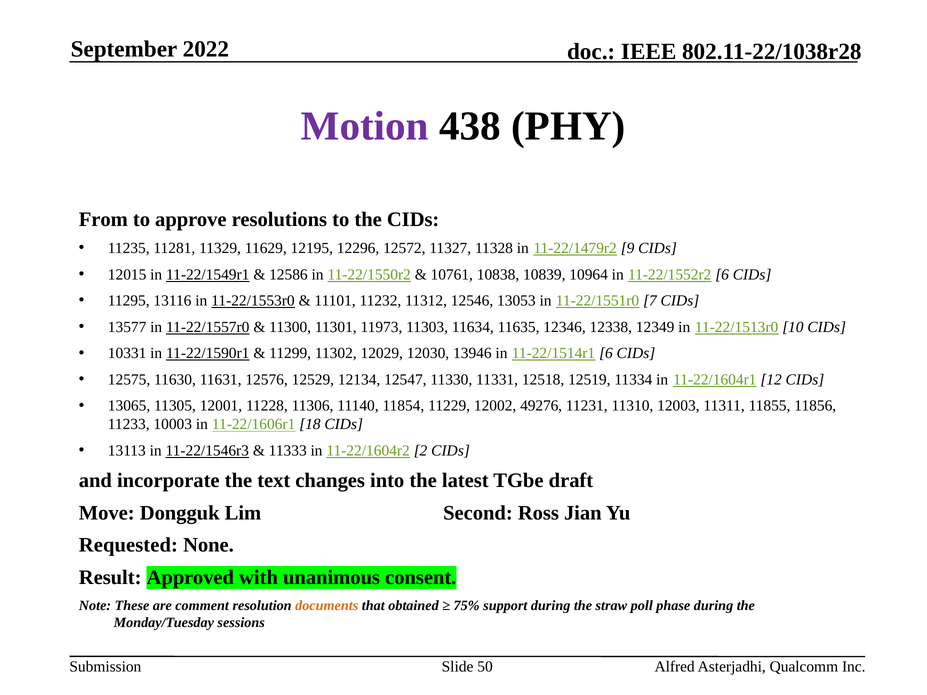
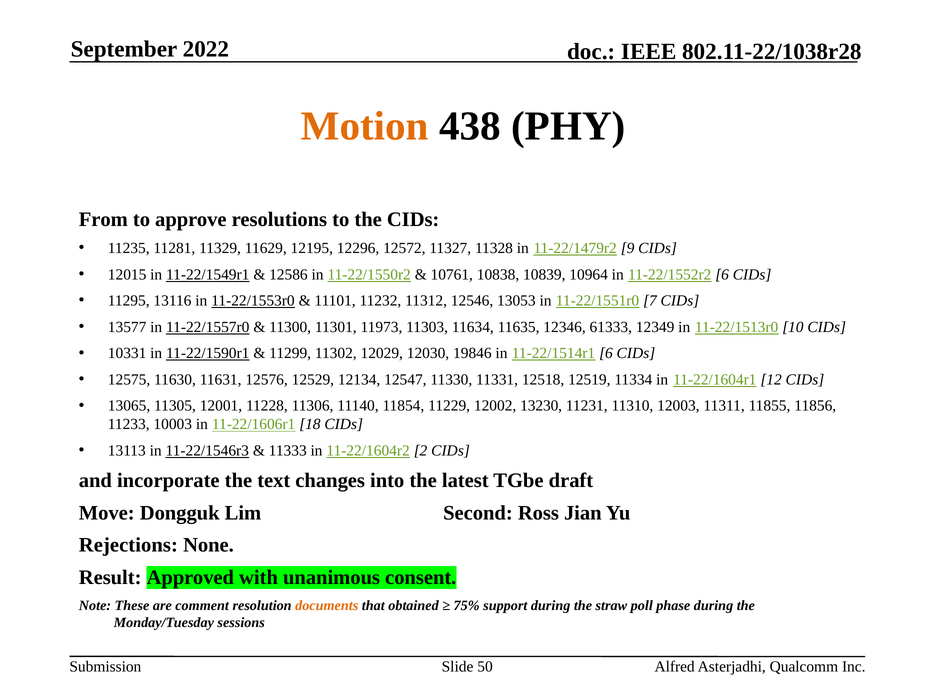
Motion colour: purple -> orange
12338: 12338 -> 61333
13946: 13946 -> 19846
49276: 49276 -> 13230
Requested: Requested -> Rejections
